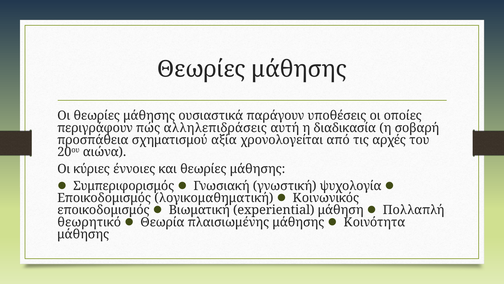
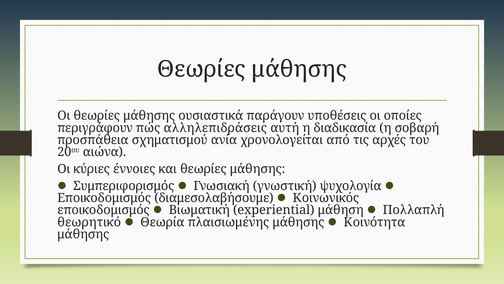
αξία: αξία -> ανία
λογικομαθηματική: λογικομαθηματική -> διαμεσολαβήσουμε
